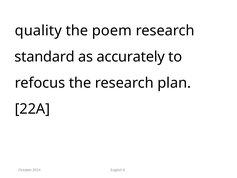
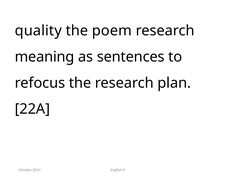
standard: standard -> meaning
accurately: accurately -> sentences
